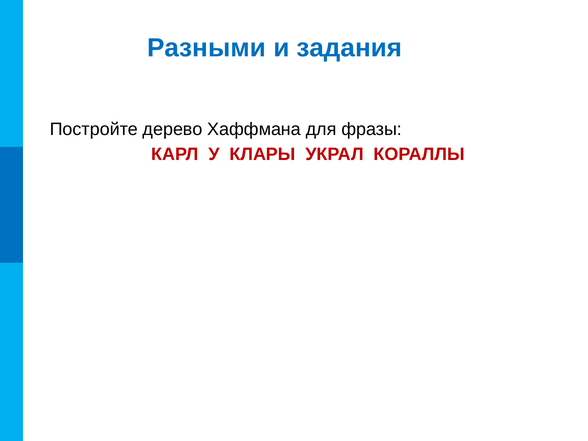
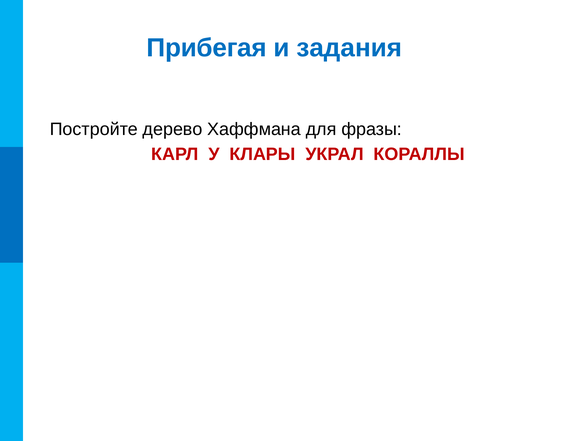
Разными: Разными -> Прибегая
